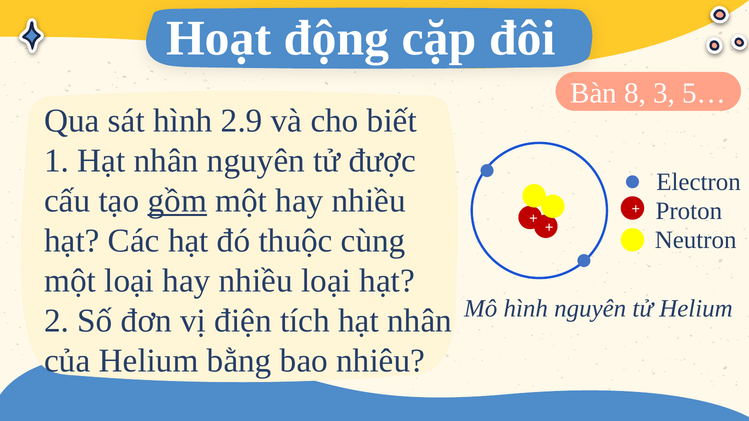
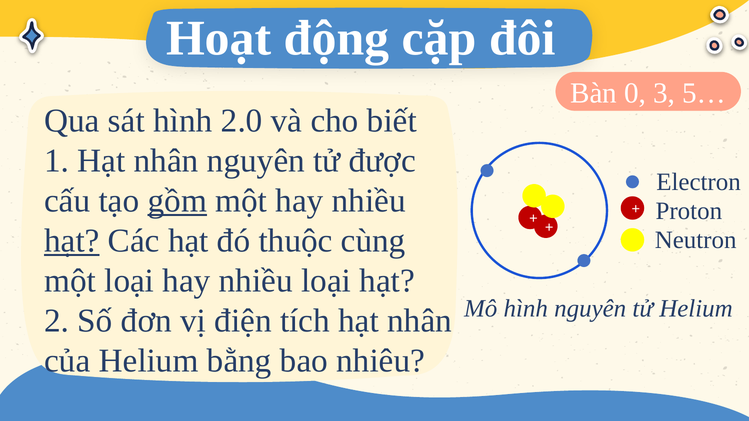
8: 8 -> 0
2.9: 2.9 -> 2.0
hạt at (72, 241) underline: none -> present
